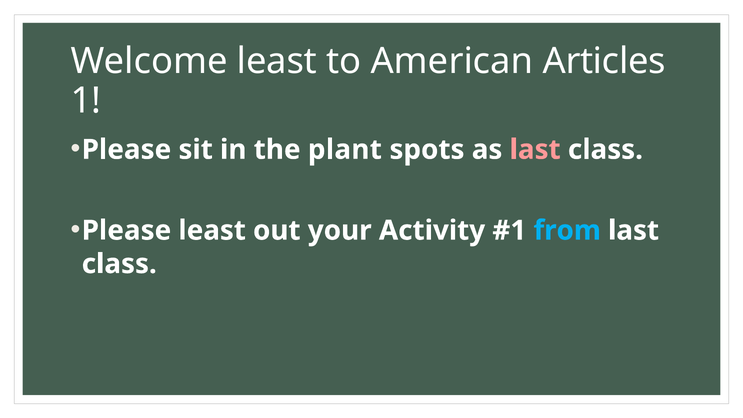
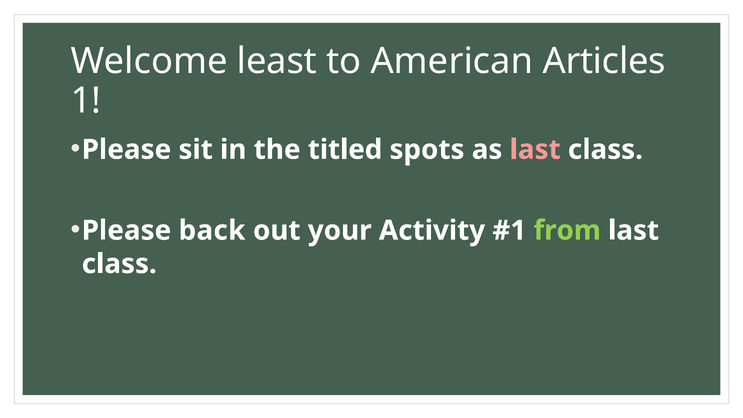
plant: plant -> titled
Please least: least -> back
from colour: light blue -> light green
